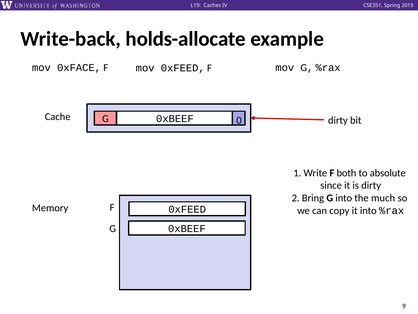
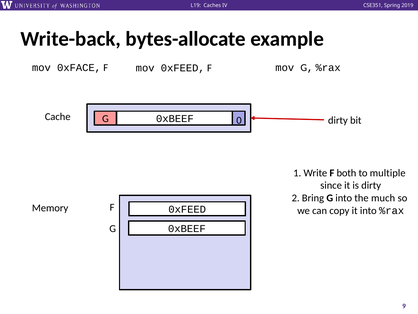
holds-allocate: holds-allocate -> bytes-allocate
absolute: absolute -> multiple
